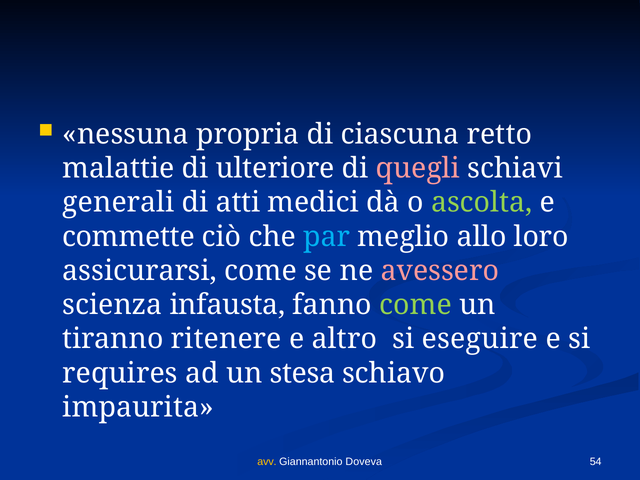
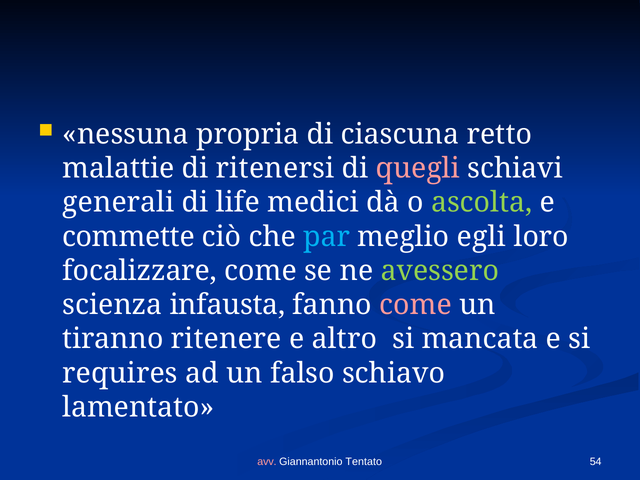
ulteriore: ulteriore -> ritenersi
atti: atti -> life
allo: allo -> egli
assicurarsi: assicurarsi -> focalizzare
avessero colour: pink -> light green
come at (416, 305) colour: light green -> pink
eseguire: eseguire -> mancata
stesa: stesa -> falso
impaurita: impaurita -> lamentato
avv colour: yellow -> pink
Doveva: Doveva -> Tentato
